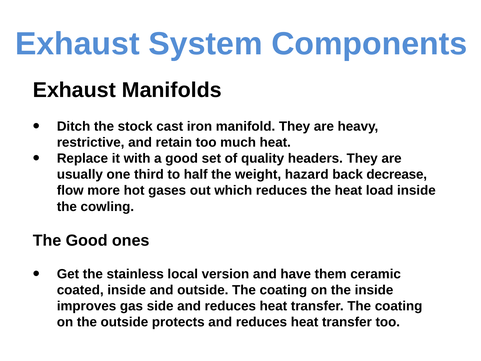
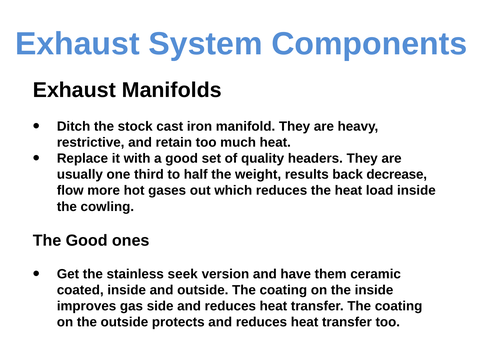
hazard: hazard -> results
local: local -> seek
